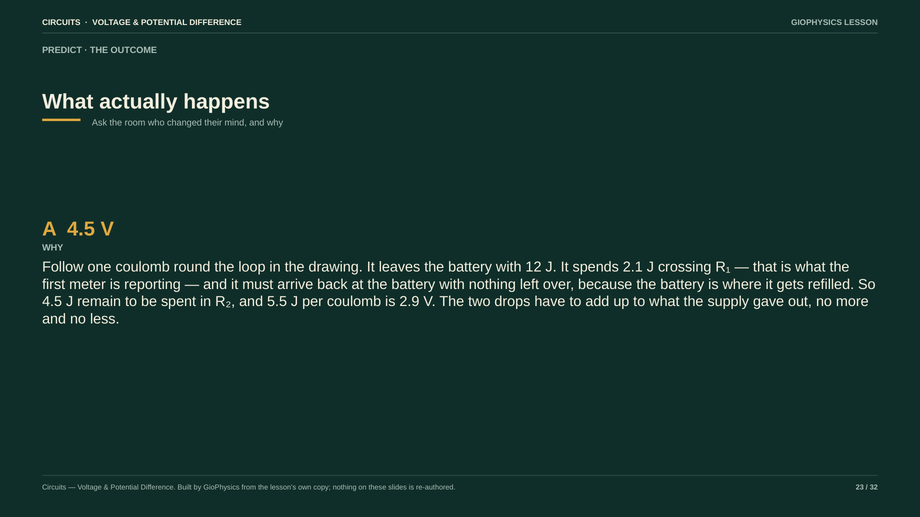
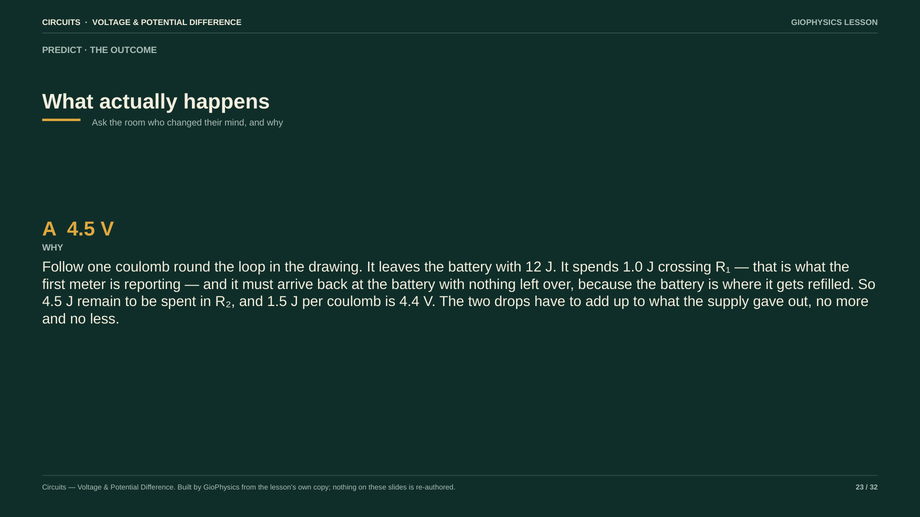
2.1: 2.1 -> 1.0
5.5: 5.5 -> 1.5
2.9: 2.9 -> 4.4
